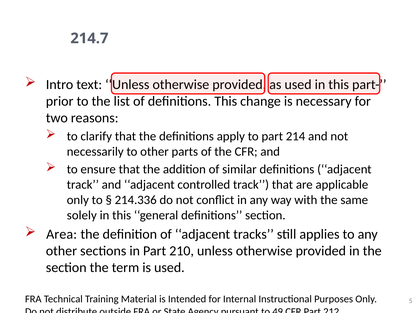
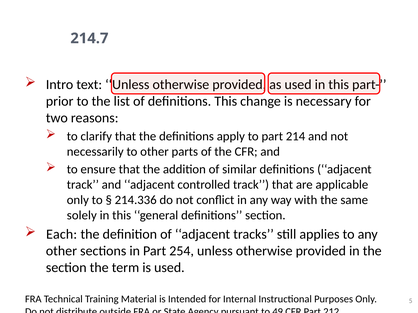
Area: Area -> Each
210: 210 -> 254
